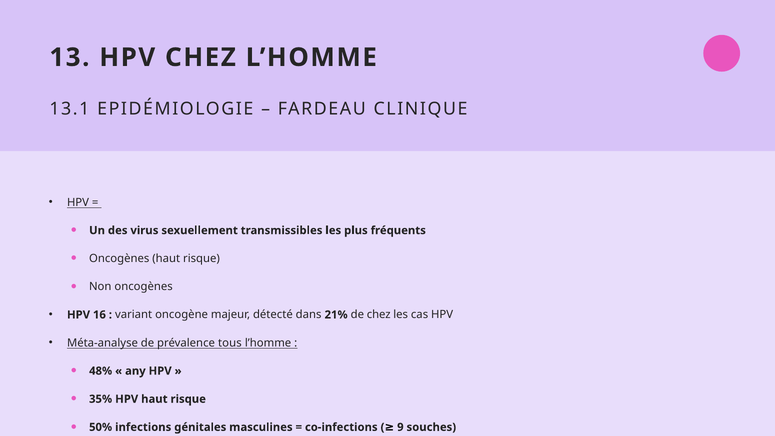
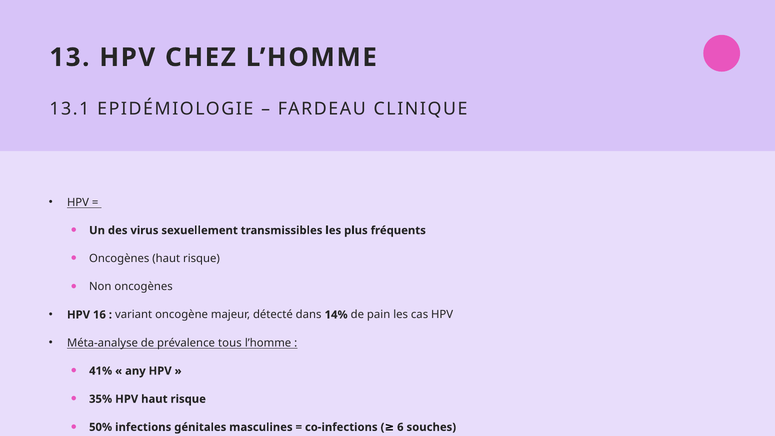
21%: 21% -> 14%
de chez: chez -> pain
48%: 48% -> 41%
9: 9 -> 6
